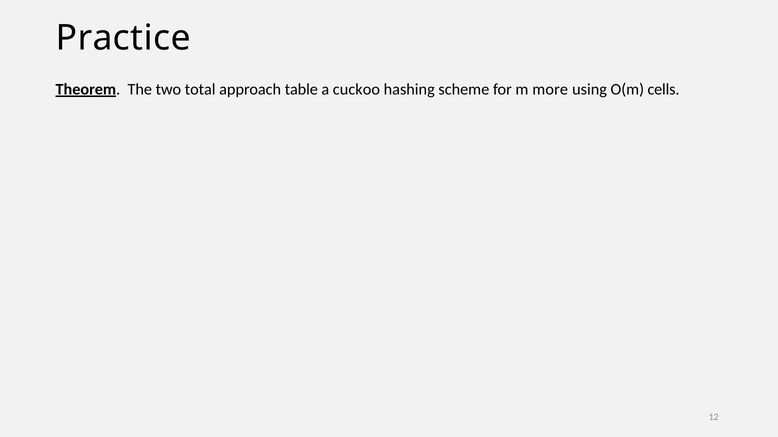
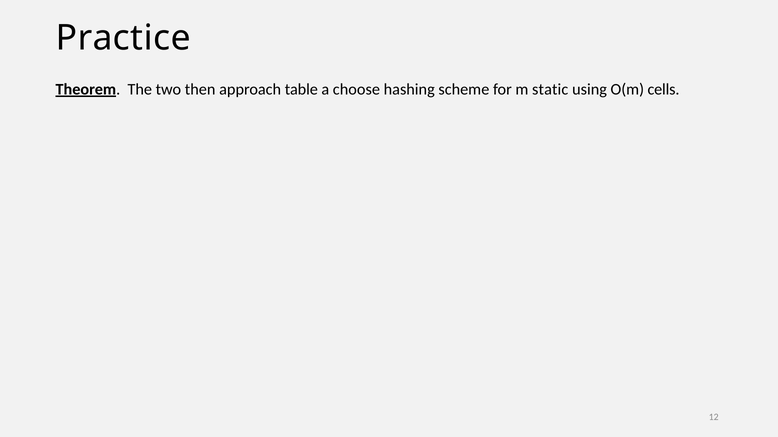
total: total -> then
cuckoo: cuckoo -> choose
more: more -> static
